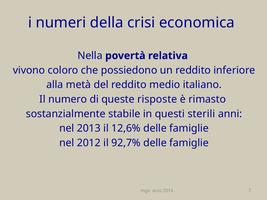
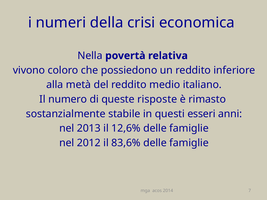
sterili: sterili -> esseri
92,7%: 92,7% -> 83,6%
